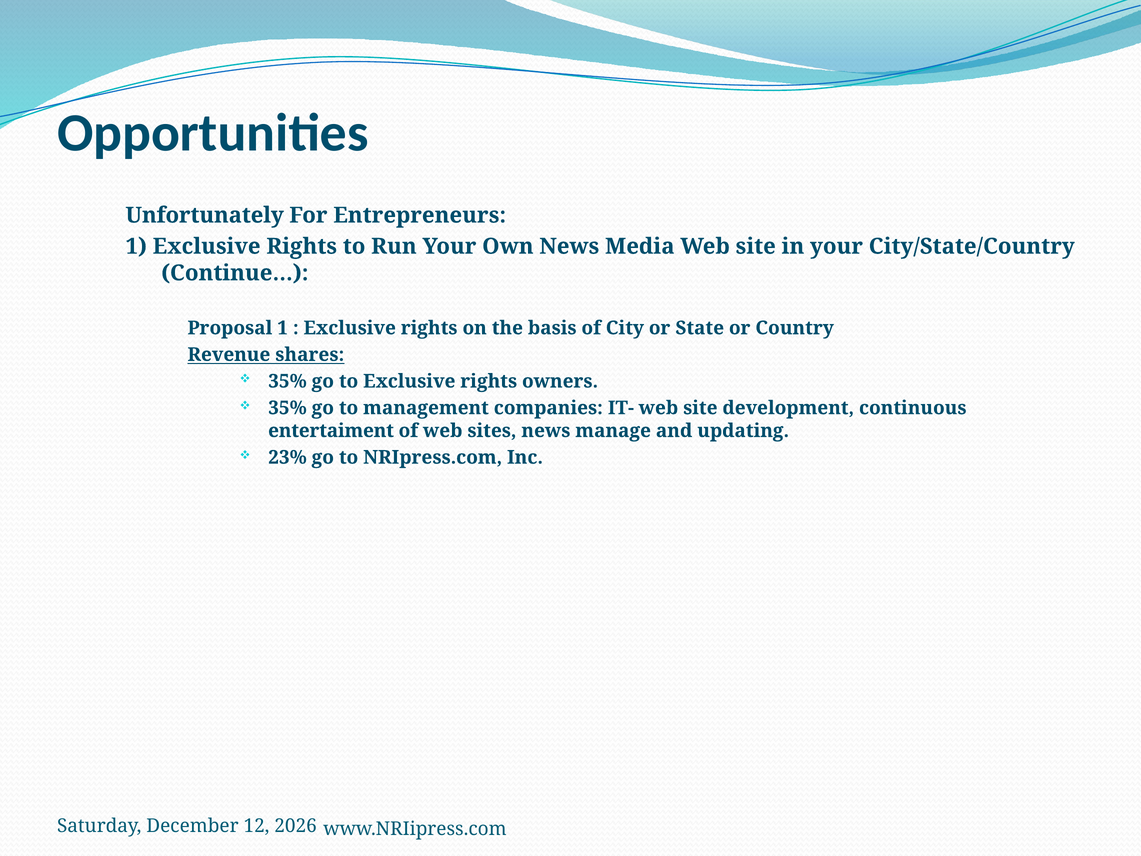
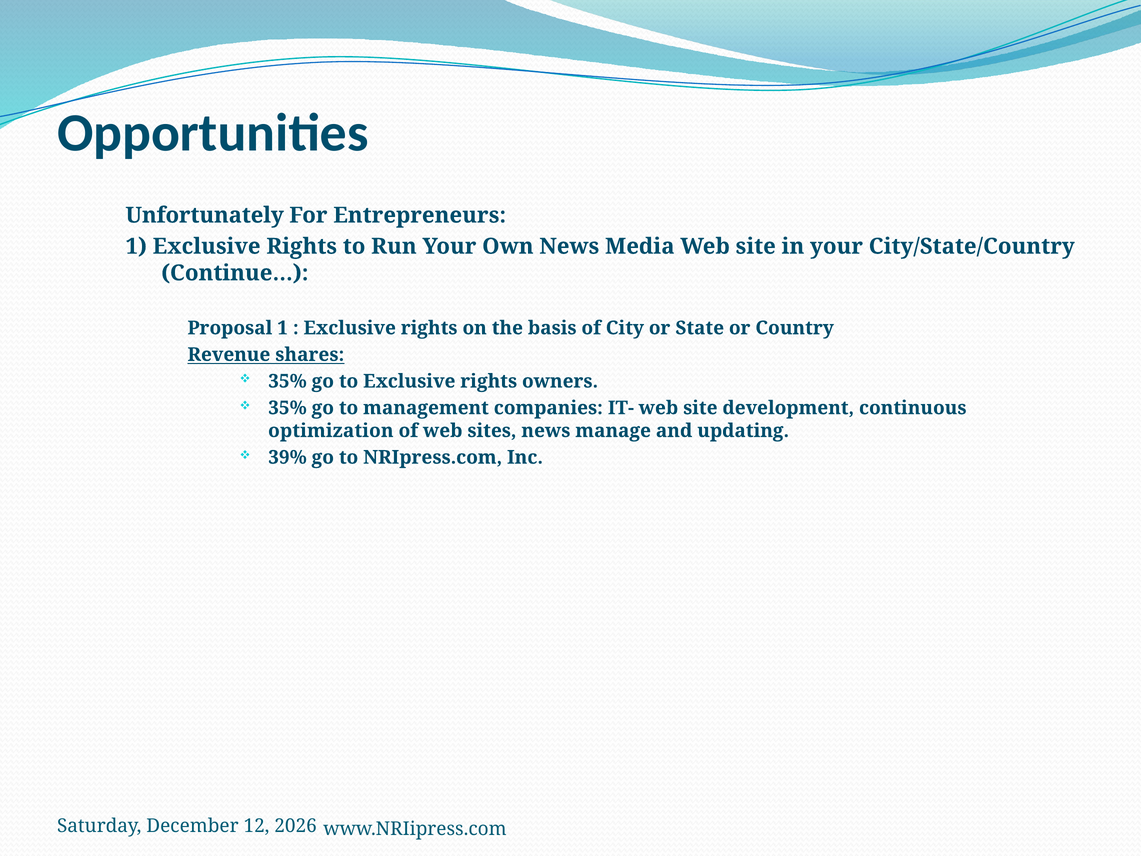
entertaiment: entertaiment -> optimization
23%: 23% -> 39%
